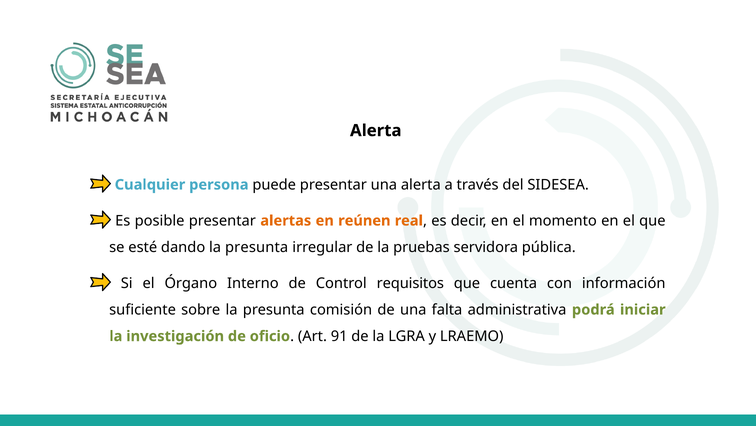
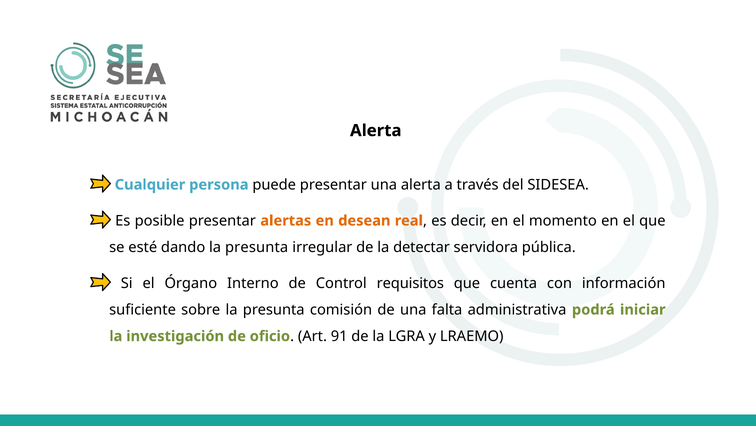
reúnen: reúnen -> desean
pruebas: pruebas -> detectar
